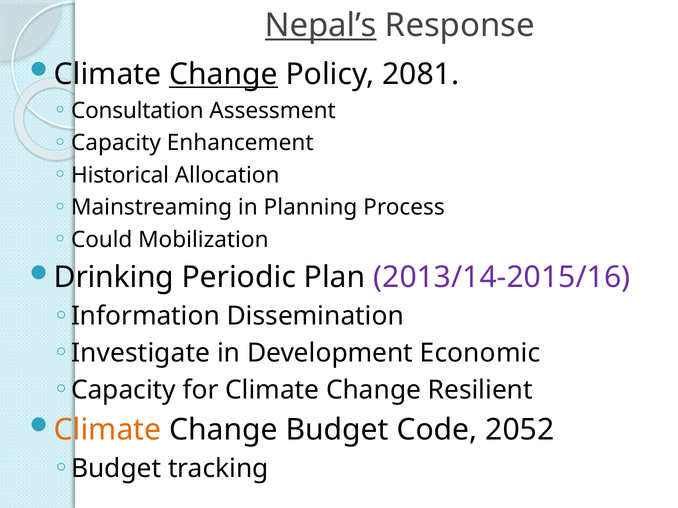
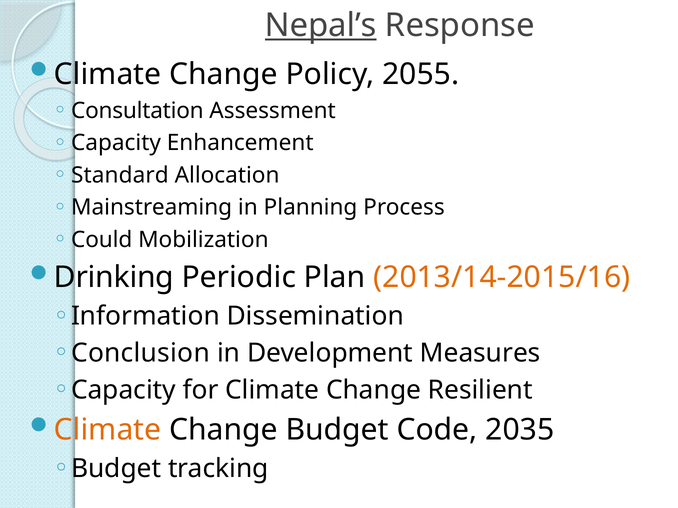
Change at (223, 74) underline: present -> none
2081: 2081 -> 2055
Historical: Historical -> Standard
2013/14-2015/16 colour: purple -> orange
Investigate: Investigate -> Conclusion
Economic: Economic -> Measures
2052: 2052 -> 2035
